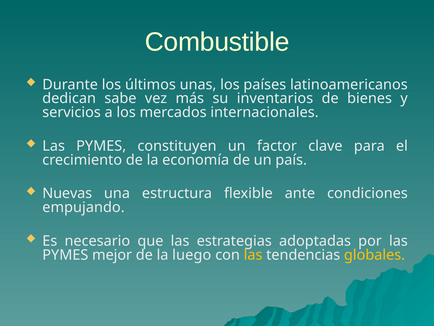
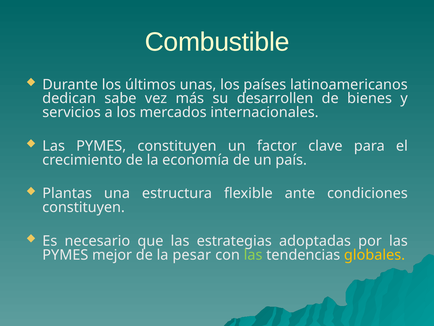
inventarios: inventarios -> desarrollen
Nuevas: Nuevas -> Plantas
empujando at (84, 207): empujando -> constituyen
luego: luego -> pesar
las at (253, 255) colour: yellow -> light green
